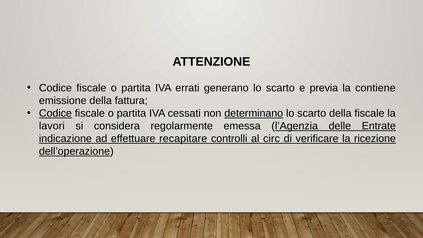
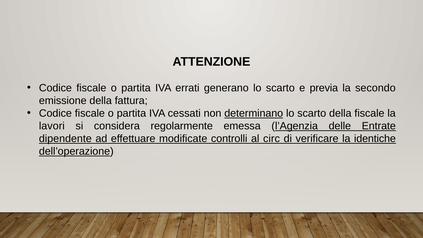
contiene: contiene -> secondo
Codice at (55, 113) underline: present -> none
indicazione: indicazione -> dipendente
recapitare: recapitare -> modificate
ricezione: ricezione -> identiche
